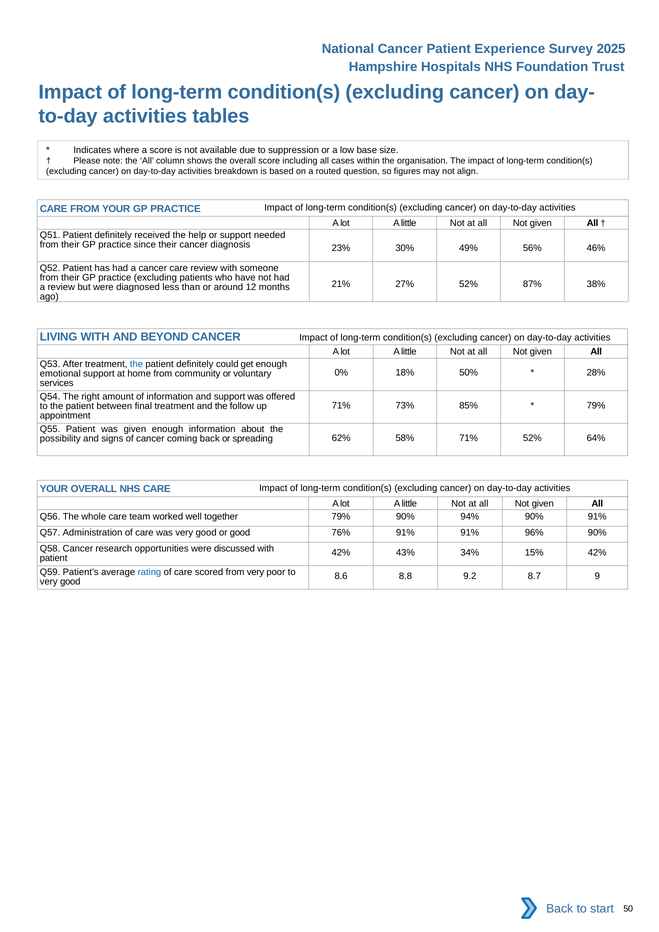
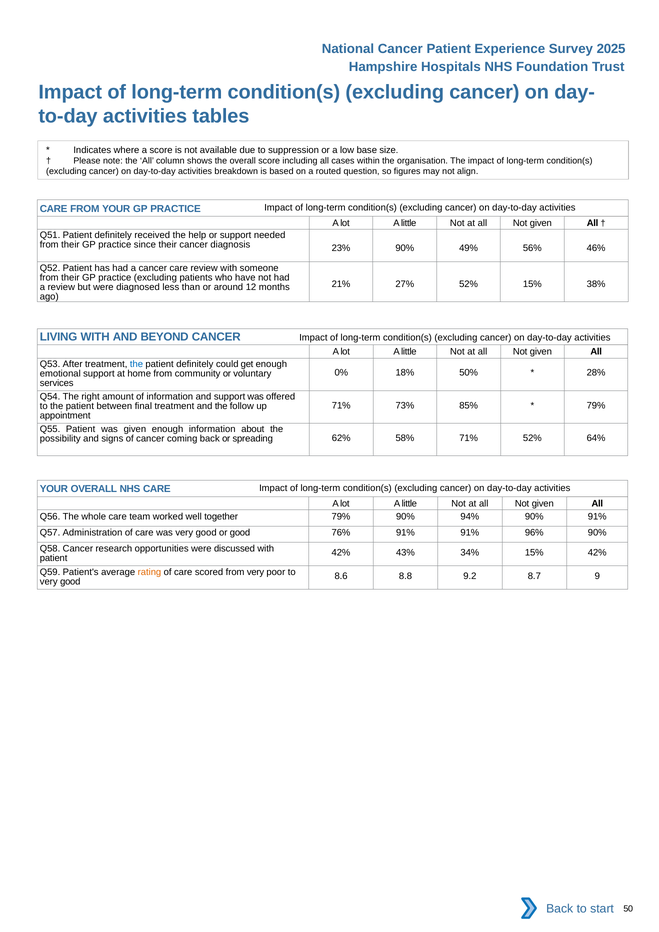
23% 30%: 30% -> 90%
52% 87%: 87% -> 15%
rating colour: blue -> orange
